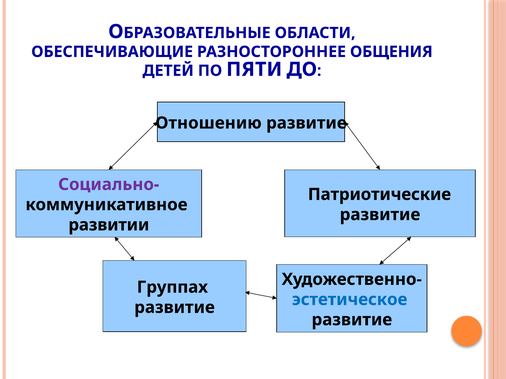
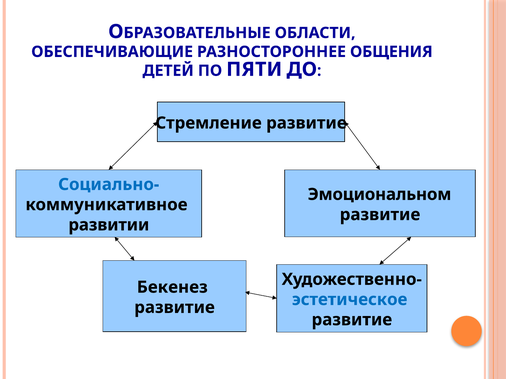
Отношению: Отношению -> Стремление
Социально- colour: purple -> blue
Патриотические: Патриотические -> Эмоциональном
Группах: Группах -> Бекенез
